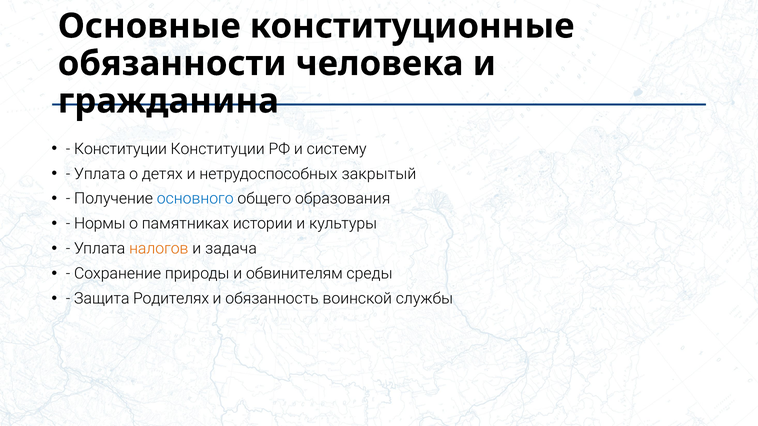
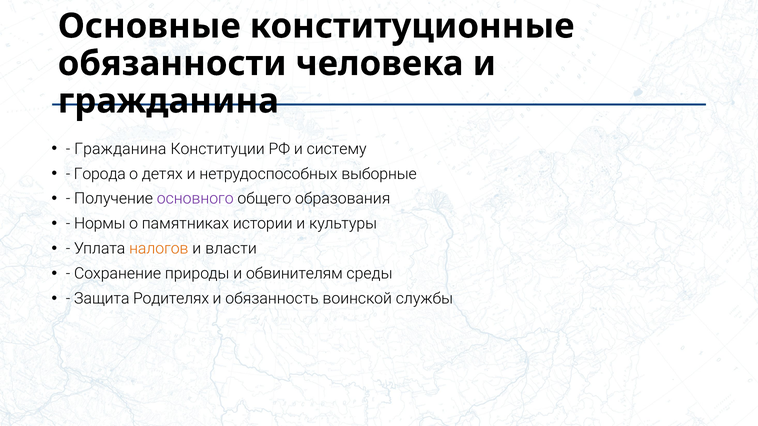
Конституции at (121, 149): Конституции -> Гражданина
Уплата at (100, 174): Уплата -> Города
закрытый: закрытый -> выборные
основного colour: blue -> purple
задача: задача -> власти
